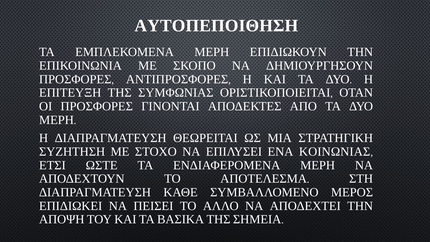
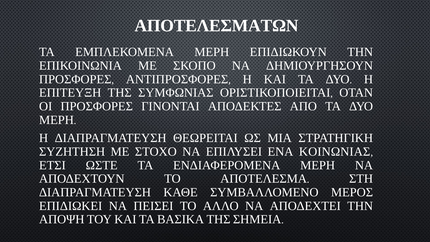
ΑΥΤΟΠΕΠΟΙΘΗΣΗ: ΑΥΤΟΠΕΠΟΙΘΗΣΗ -> ΑΠΟΤΕΛΕΣΜΑΤΩΝ
